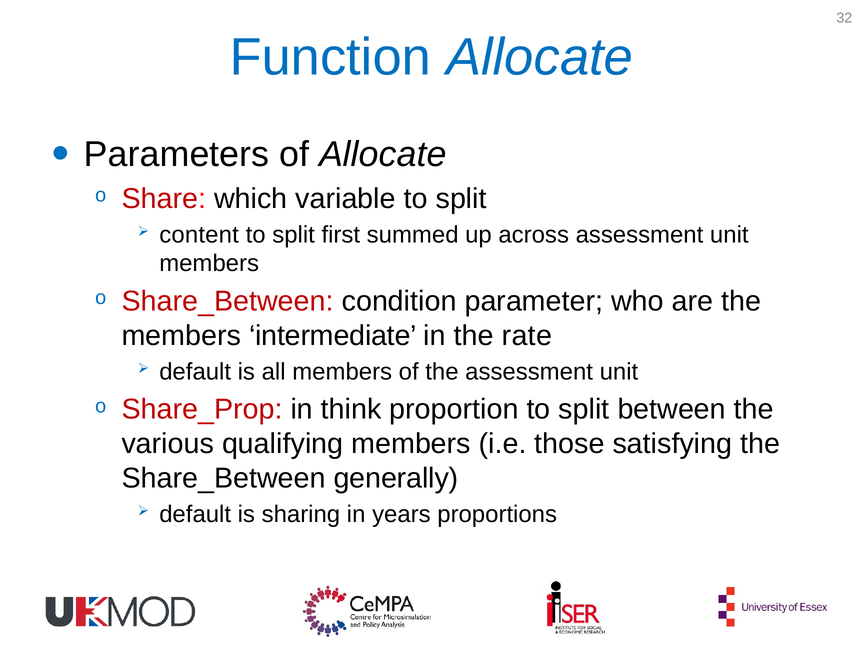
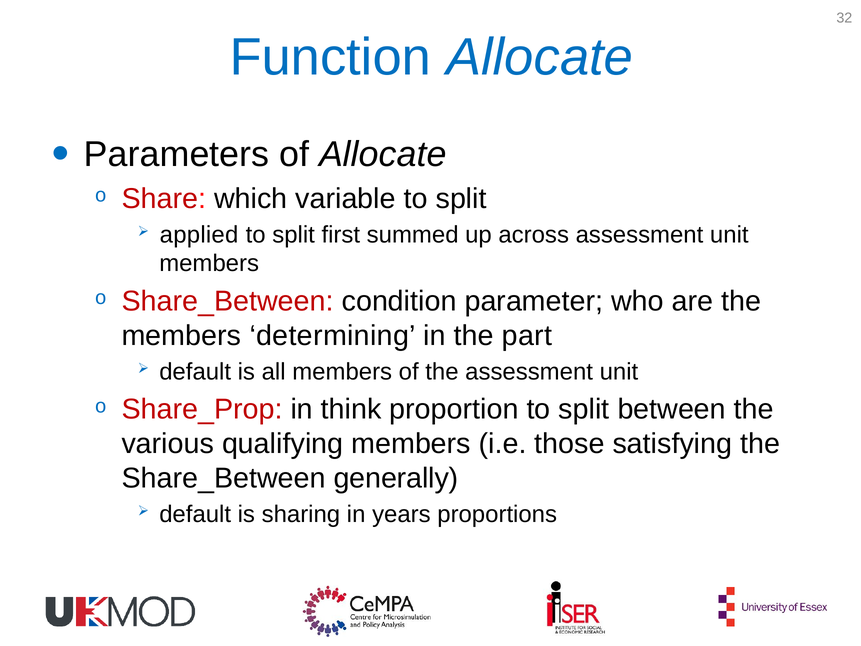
content: content -> applied
intermediate: intermediate -> determining
rate: rate -> part
